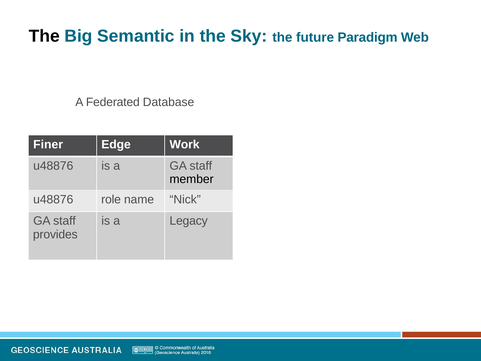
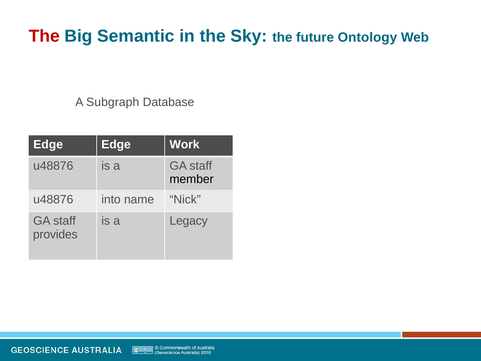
The at (44, 36) colour: black -> red
Paradigm: Paradigm -> Ontology
Federated: Federated -> Subgraph
Finer at (48, 144): Finer -> Edge
role: role -> into
